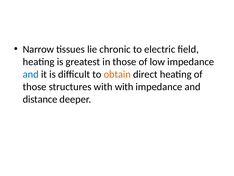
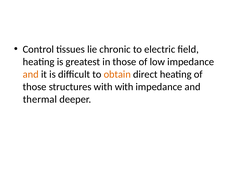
Narrow: Narrow -> Control
and at (31, 74) colour: blue -> orange
distance: distance -> thermal
